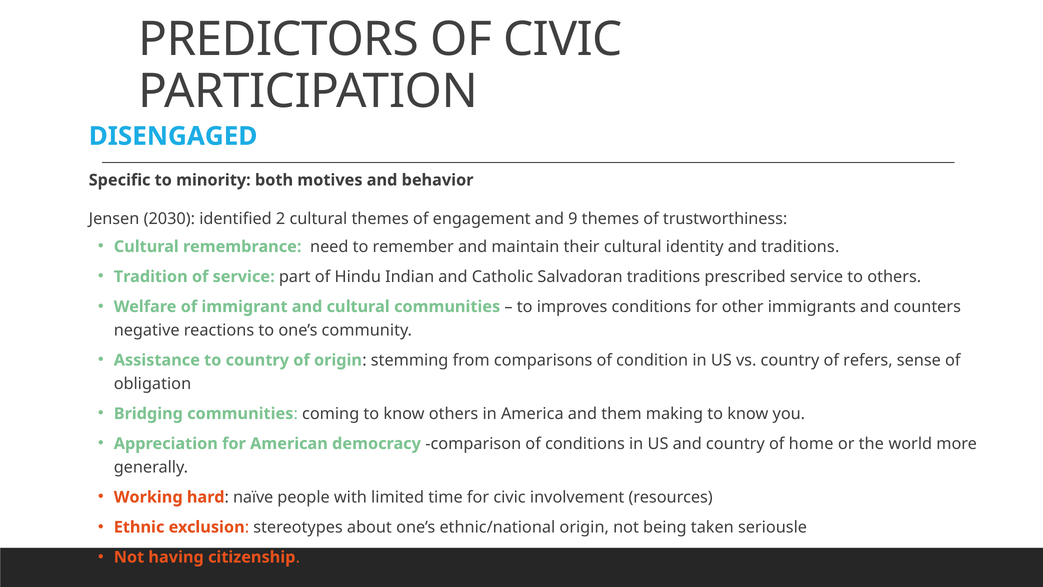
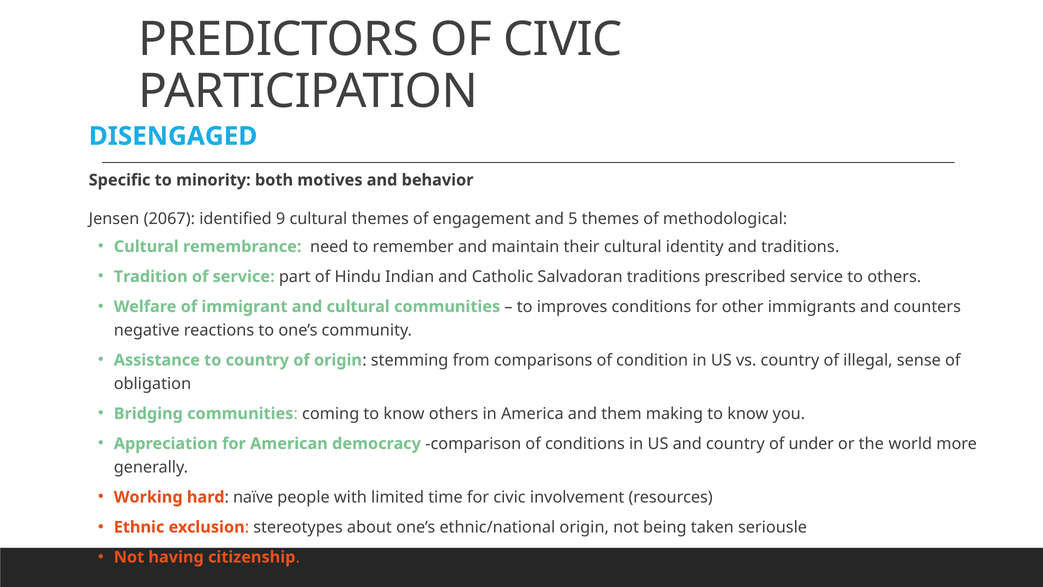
2030: 2030 -> 2067
2: 2 -> 9
9: 9 -> 5
trustworthiness: trustworthiness -> methodological
refers: refers -> illegal
home: home -> under
